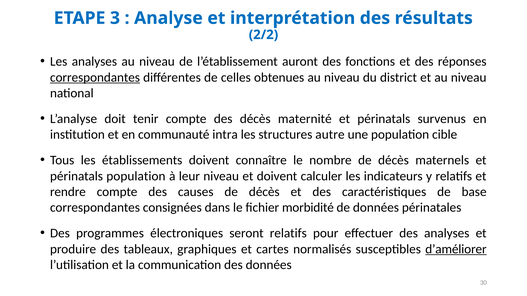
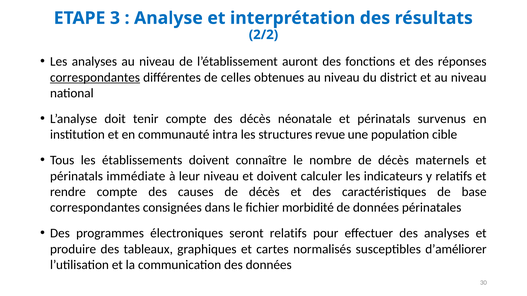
maternité: maternité -> néonatale
autre: autre -> revue
périnatals population: population -> immédiate
d’améliorer underline: present -> none
